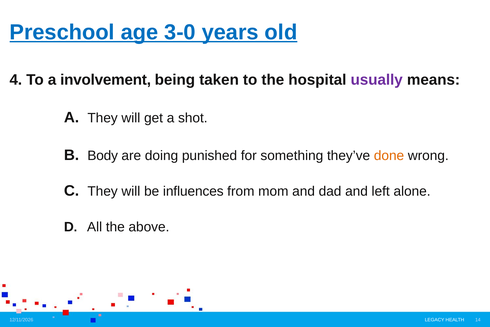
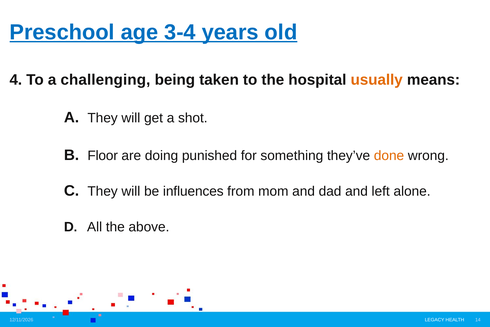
3-0: 3-0 -> 3-4
involvement: involvement -> challenging
usually colour: purple -> orange
Body: Body -> Floor
